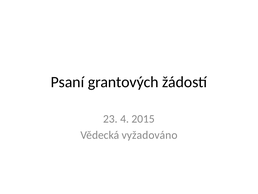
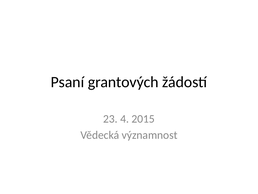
vyžadováno: vyžadováno -> významnost
